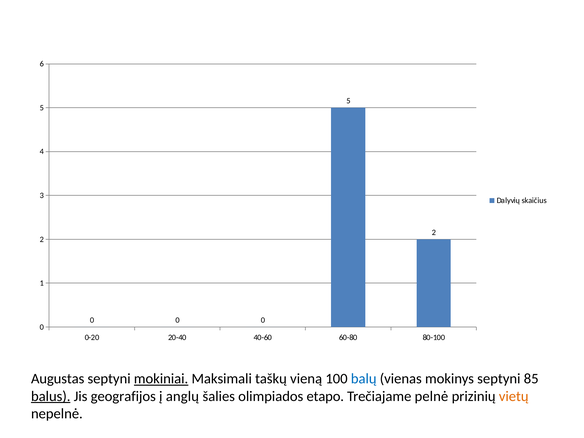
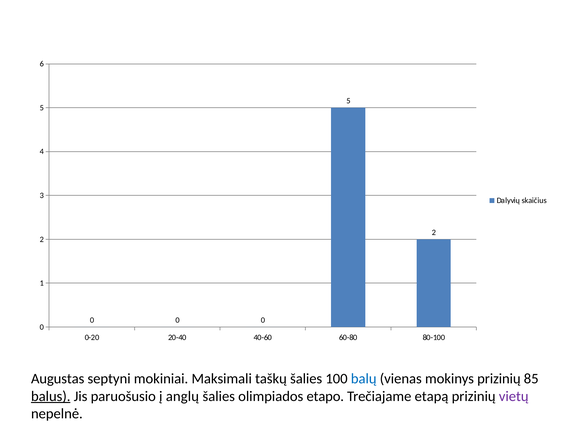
mokiniai underline: present -> none
taškų vieną: vieną -> šalies
mokinys septyni: septyni -> prizinių
geografijos: geografijos -> paruošusio
pelnė: pelnė -> etapą
vietų colour: orange -> purple
